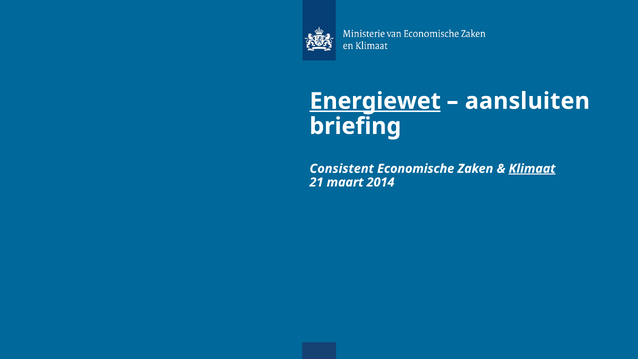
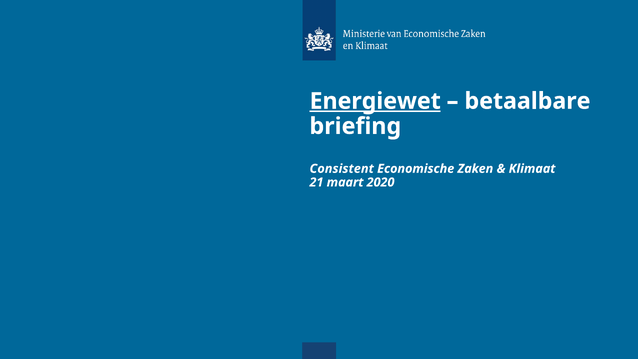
aansluiten: aansluiten -> betaalbare
Klimaat underline: present -> none
2014: 2014 -> 2020
